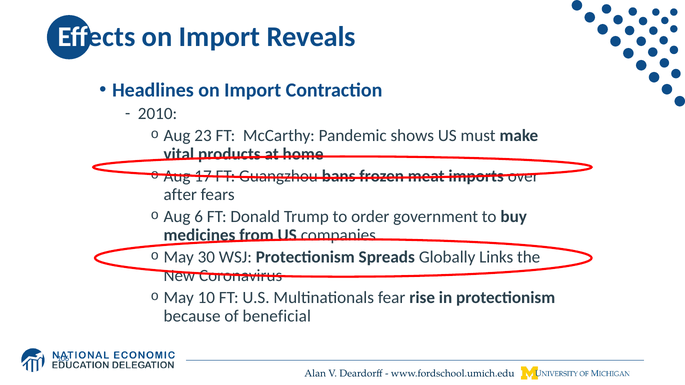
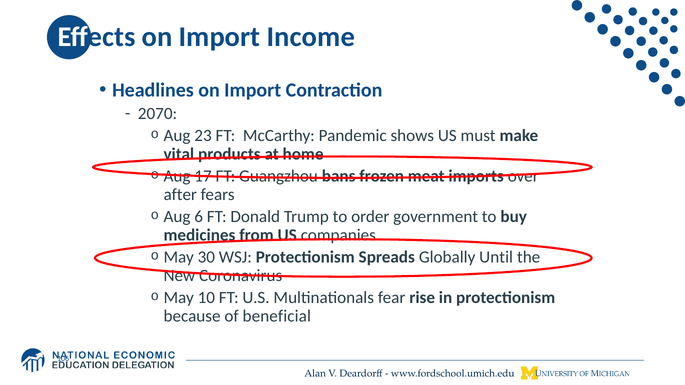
Reveals: Reveals -> Income
2010: 2010 -> 2070
Links: Links -> Until
